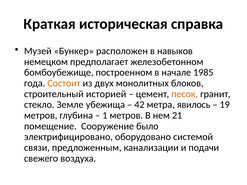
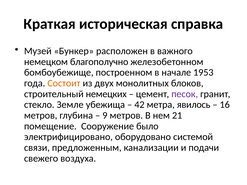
навыков: навыков -> важного
предполагает: предполагает -> благополучно
1985: 1985 -> 1953
историей: историей -> немецких
песок colour: orange -> purple
19: 19 -> 16
1: 1 -> 9
